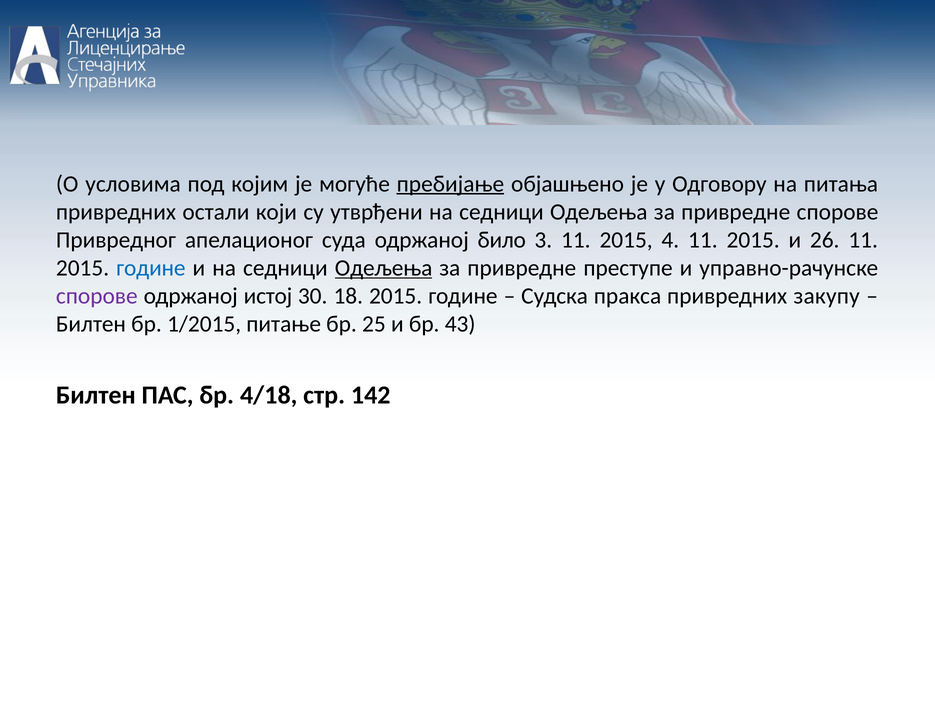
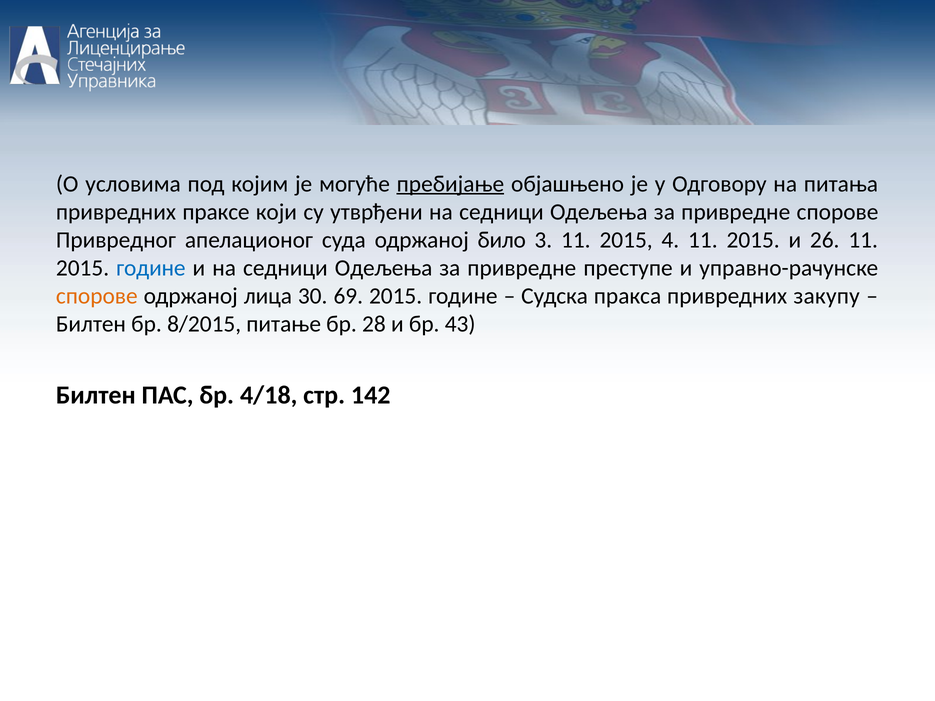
остали: остали -> праксе
Одељења at (384, 268) underline: present -> none
спорове at (97, 296) colour: purple -> orange
истој: истој -> лица
18: 18 -> 69
1/2015: 1/2015 -> 8/2015
25: 25 -> 28
